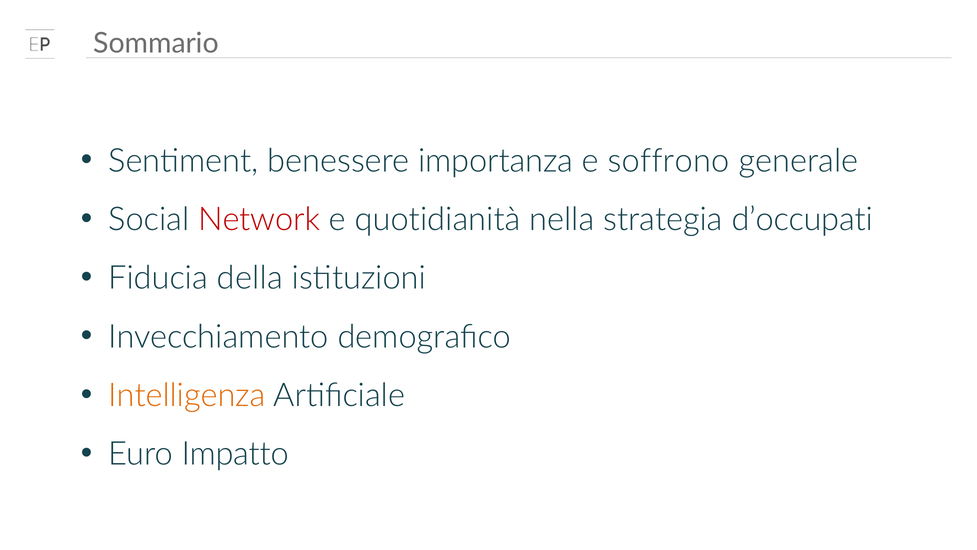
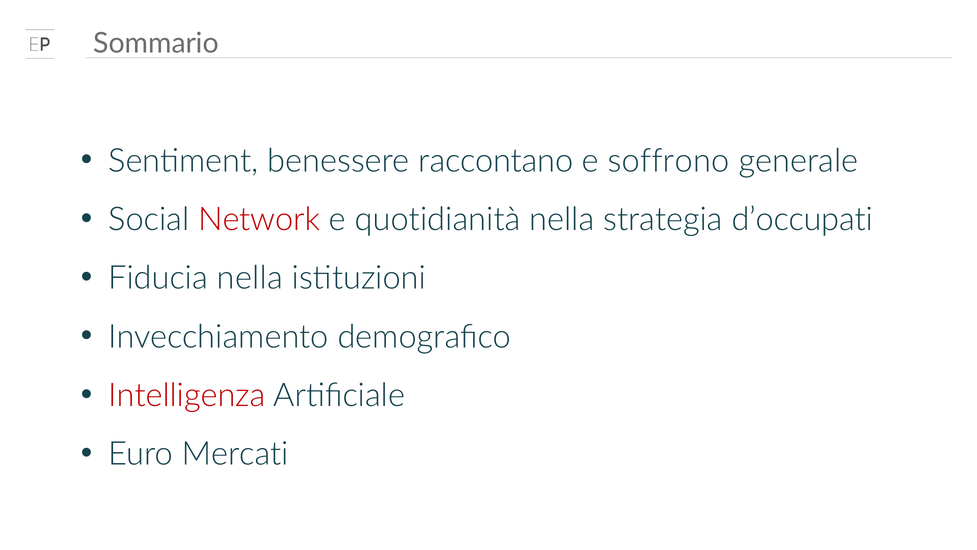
importanza: importanza -> raccontano
Fiducia della: della -> nella
Intelligenza colour: orange -> red
Impatto: Impatto -> Mercati
